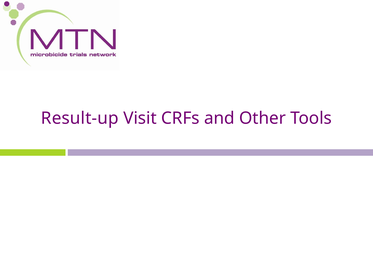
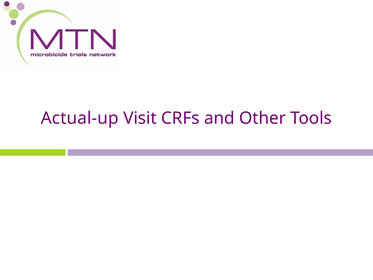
Result-up: Result-up -> Actual-up
